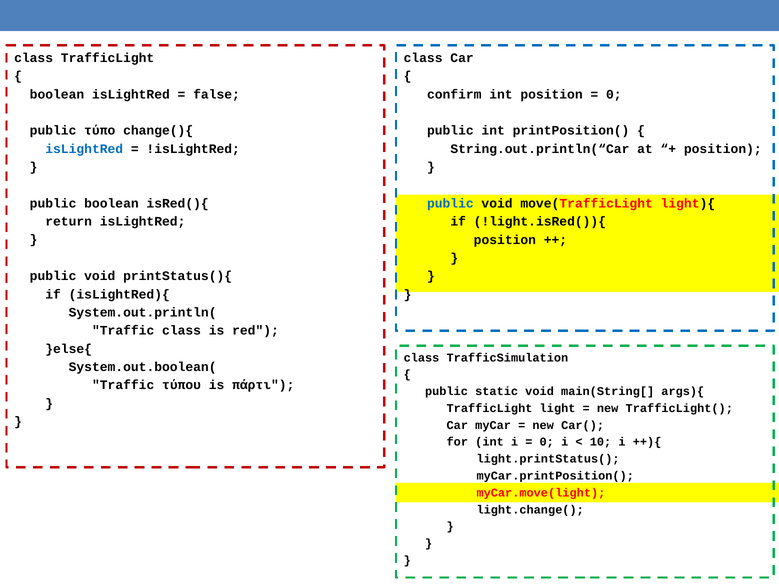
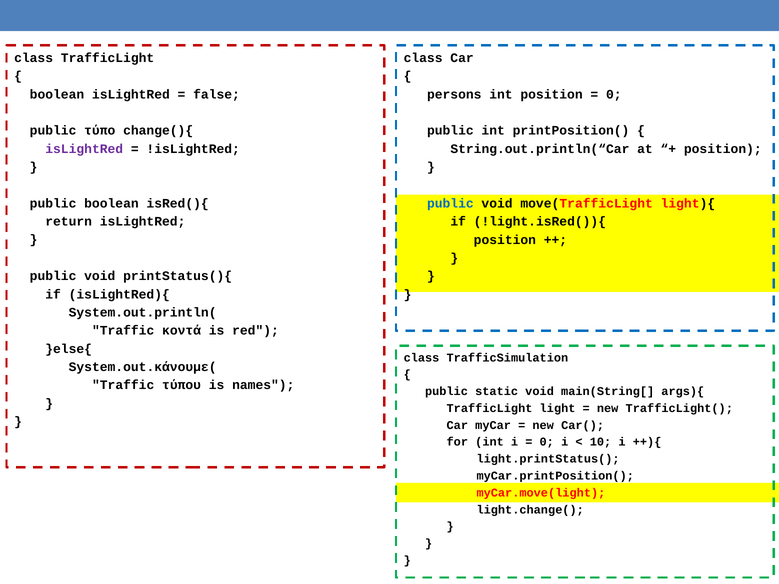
confirm: confirm -> persons
isLightRed at (84, 149) colour: blue -> purple
Traffic class: class -> κοντά
System.out.boolean(: System.out.boolean( -> System.out.κάνουμε(
πάρτι: πάρτι -> names
